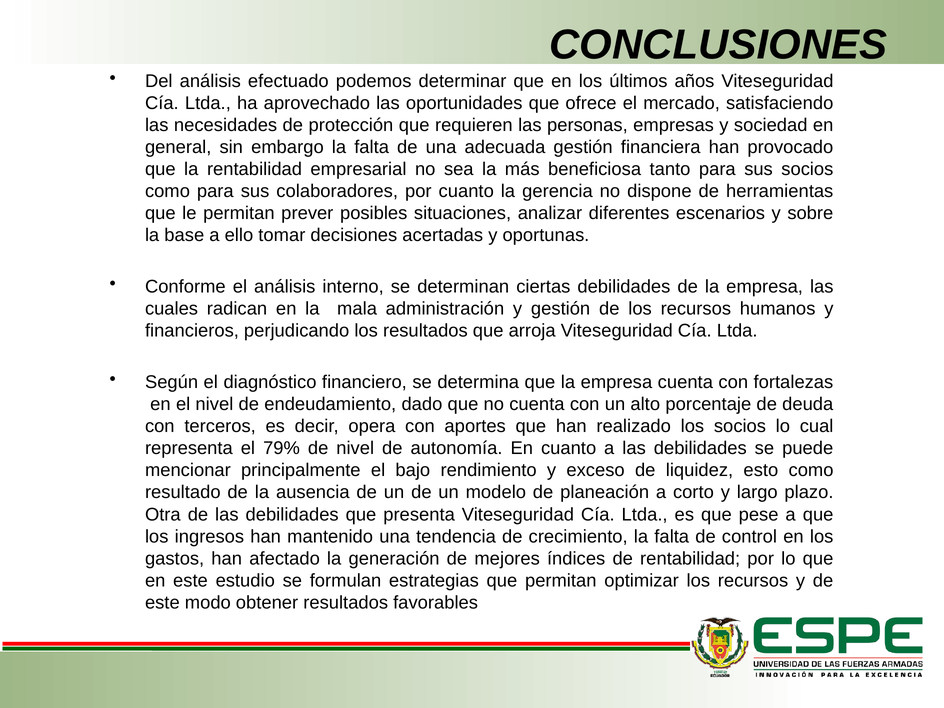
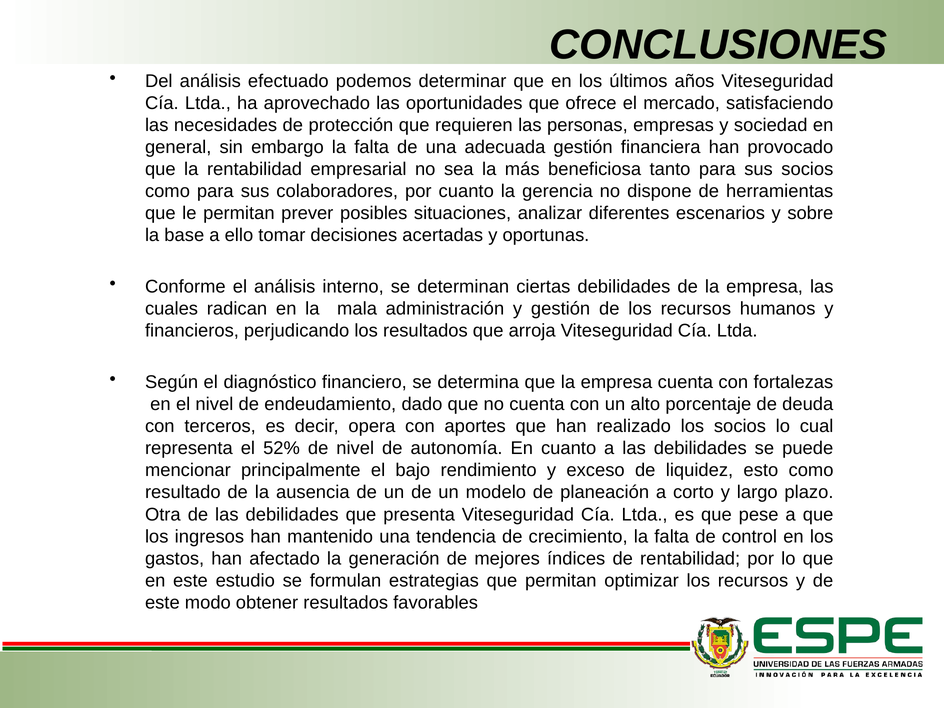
79%: 79% -> 52%
